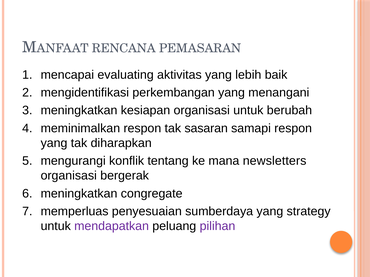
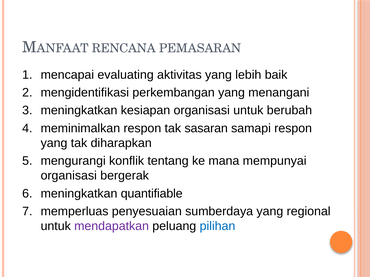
newsletters: newsletters -> mempunyai
congregate: congregate -> quantifiable
strategy: strategy -> regional
pilihan colour: purple -> blue
